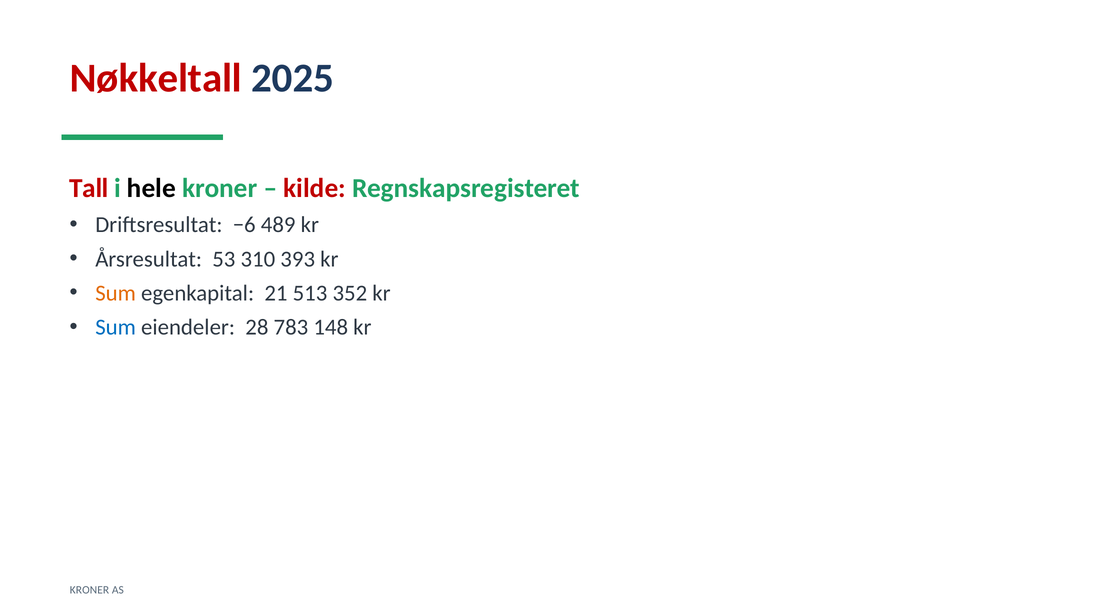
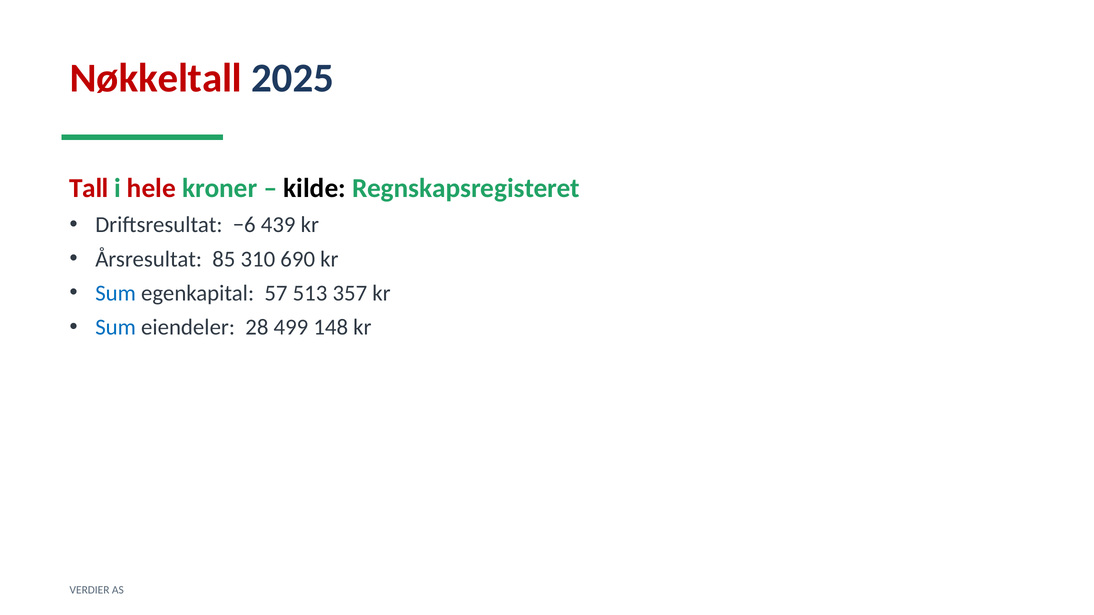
hele colour: black -> red
kilde colour: red -> black
489: 489 -> 439
53: 53 -> 85
393: 393 -> 690
Sum at (116, 293) colour: orange -> blue
21: 21 -> 57
352: 352 -> 357
783: 783 -> 499
KRONER at (89, 590): KRONER -> VERDIER
